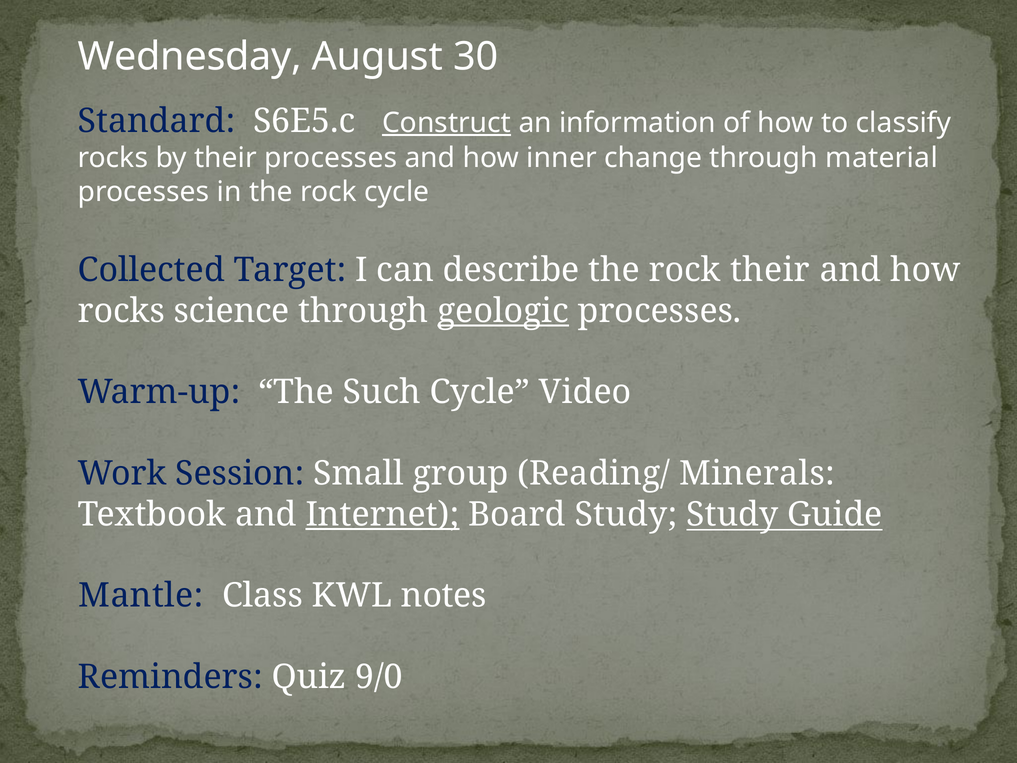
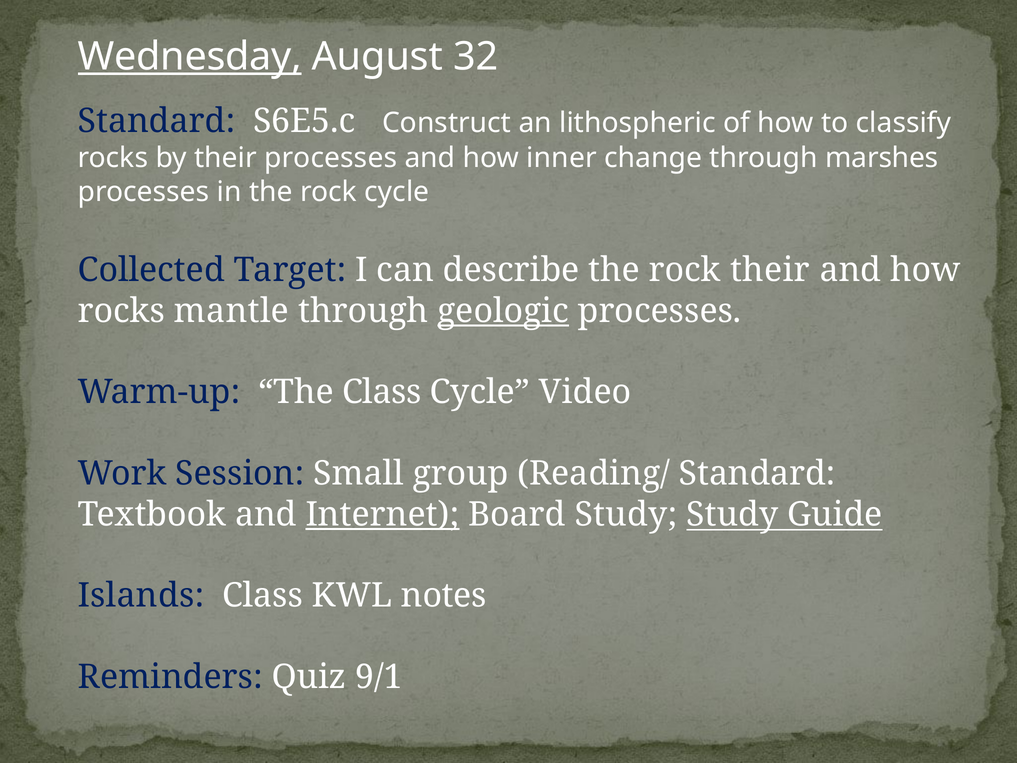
Wednesday underline: none -> present
30: 30 -> 32
Construct underline: present -> none
information: information -> lithospheric
material: material -> marshes
science: science -> mantle
The Such: Such -> Class
Reading/ Minerals: Minerals -> Standard
Mantle: Mantle -> Islands
9/0: 9/0 -> 9/1
